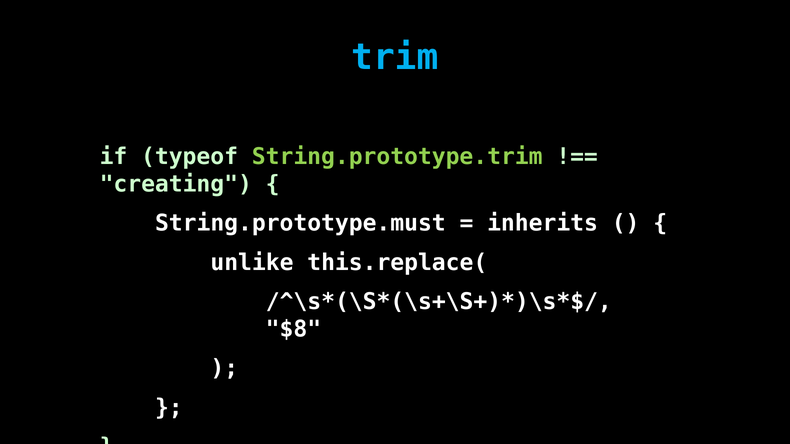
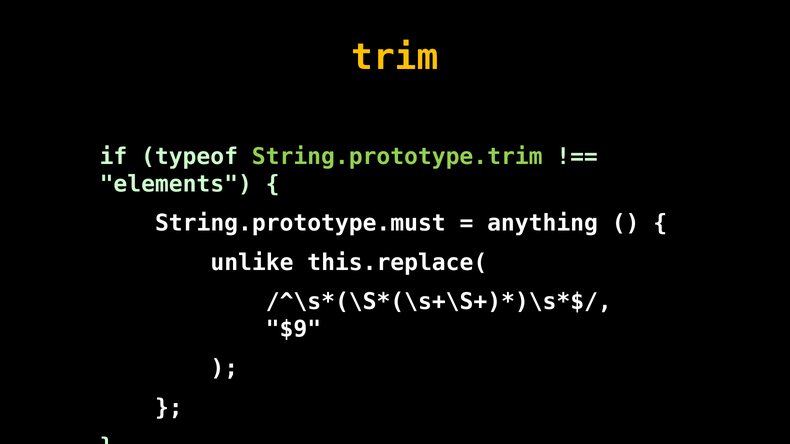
trim colour: light blue -> yellow
creating: creating -> elements
inherits: inherits -> anything
$8: $8 -> $9
